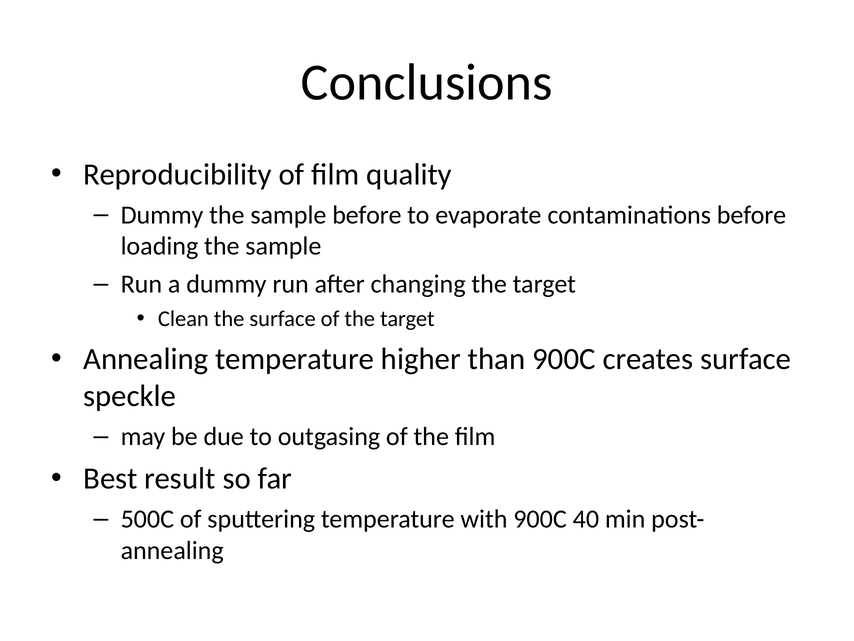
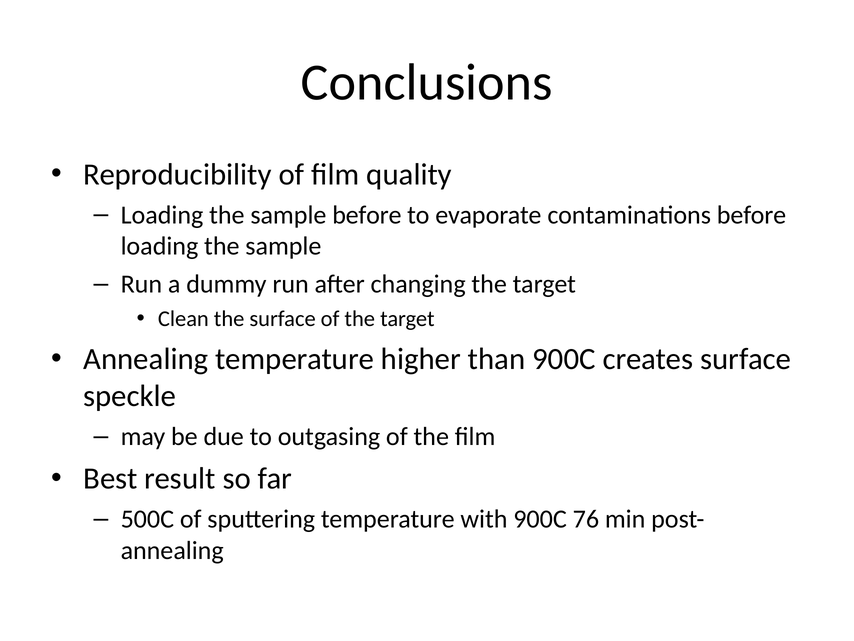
Dummy at (162, 215): Dummy -> Loading
40: 40 -> 76
